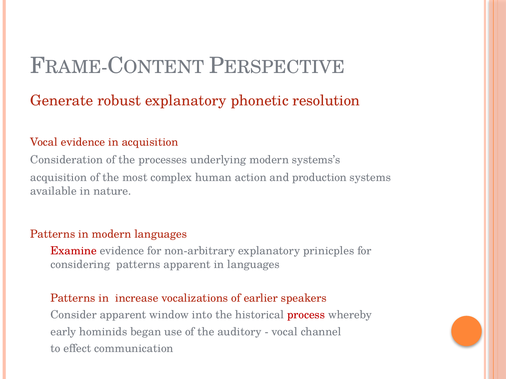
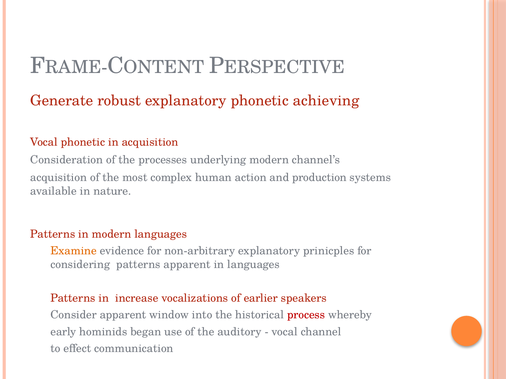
resolution: resolution -> achieving
Vocal evidence: evidence -> phonetic
systems’s: systems’s -> channel’s
Examine colour: red -> orange
